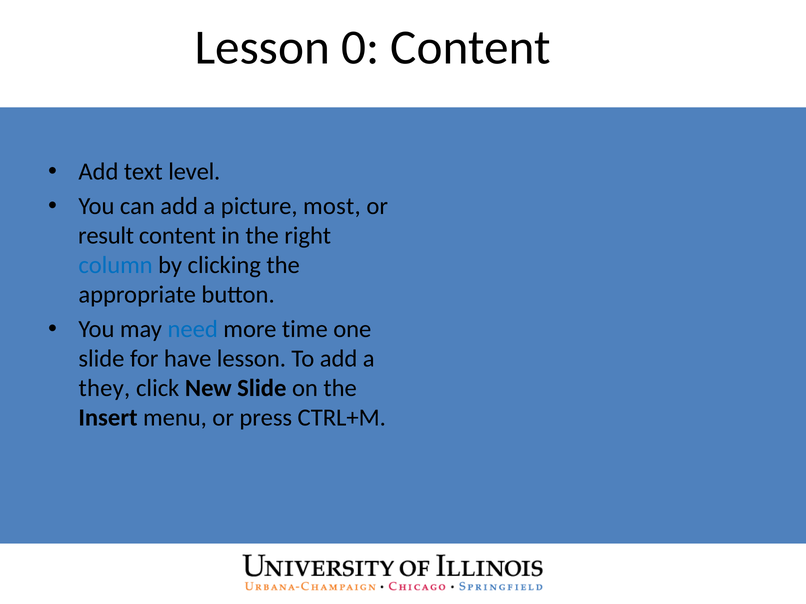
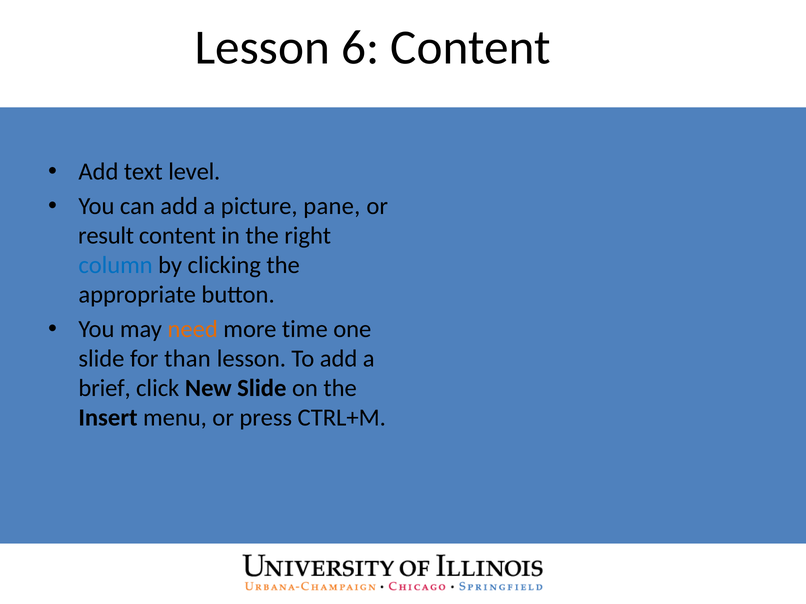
0: 0 -> 6
most: most -> pane
need colour: blue -> orange
have: have -> than
they: they -> brief
